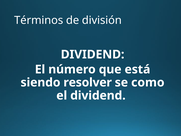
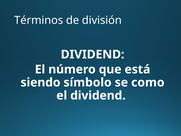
resolver: resolver -> símbolo
